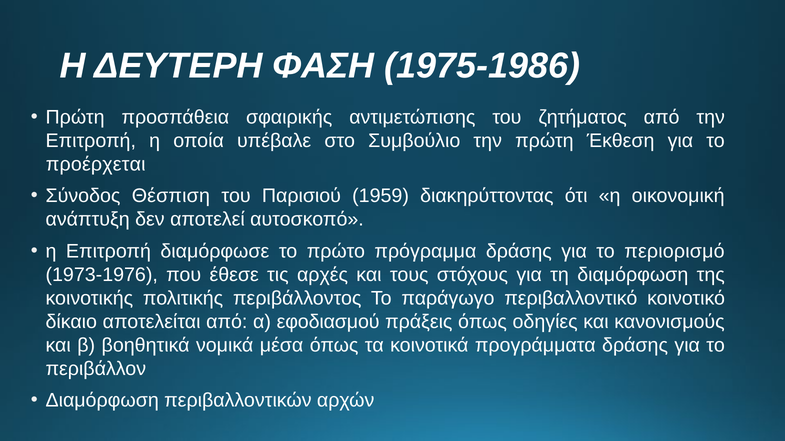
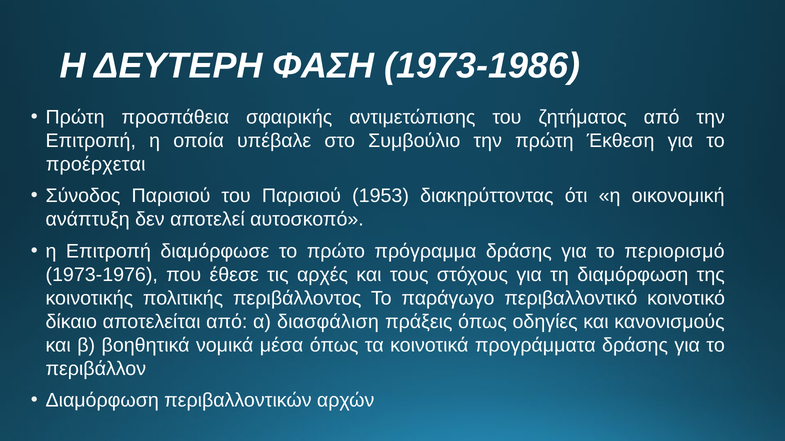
1975-1986: 1975-1986 -> 1973-1986
Σύνοδος Θέσπιση: Θέσπιση -> Παρισιού
1959: 1959 -> 1953
εφοδιασμού: εφοδιασμού -> διασφάλιση
